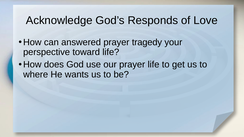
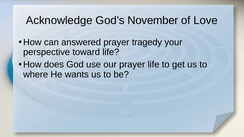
Responds: Responds -> November
